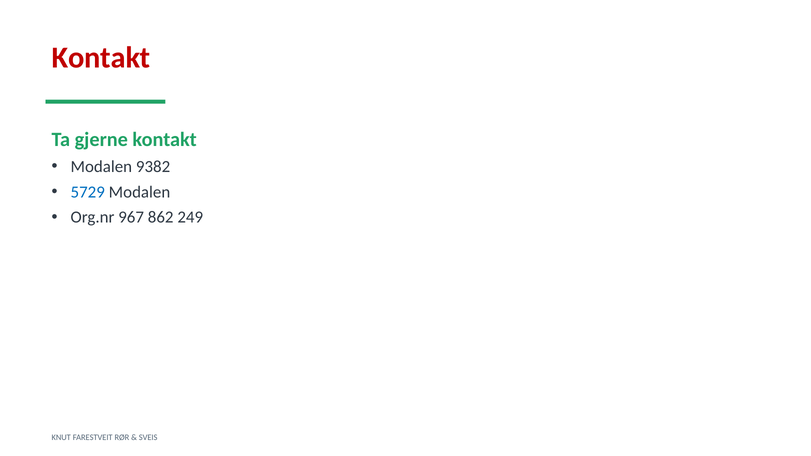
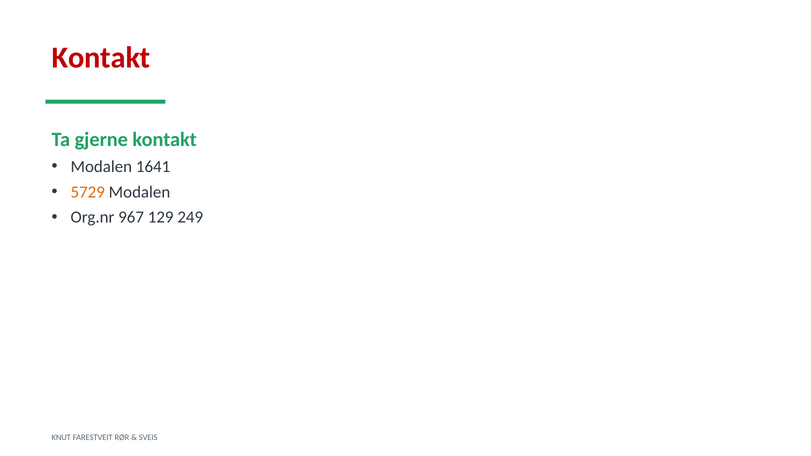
9382: 9382 -> 1641
5729 colour: blue -> orange
862: 862 -> 129
